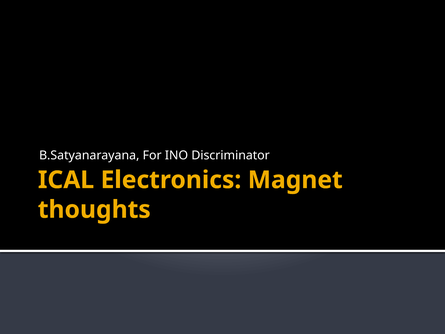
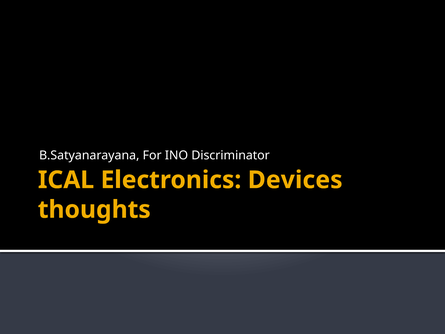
Magnet: Magnet -> Devices
